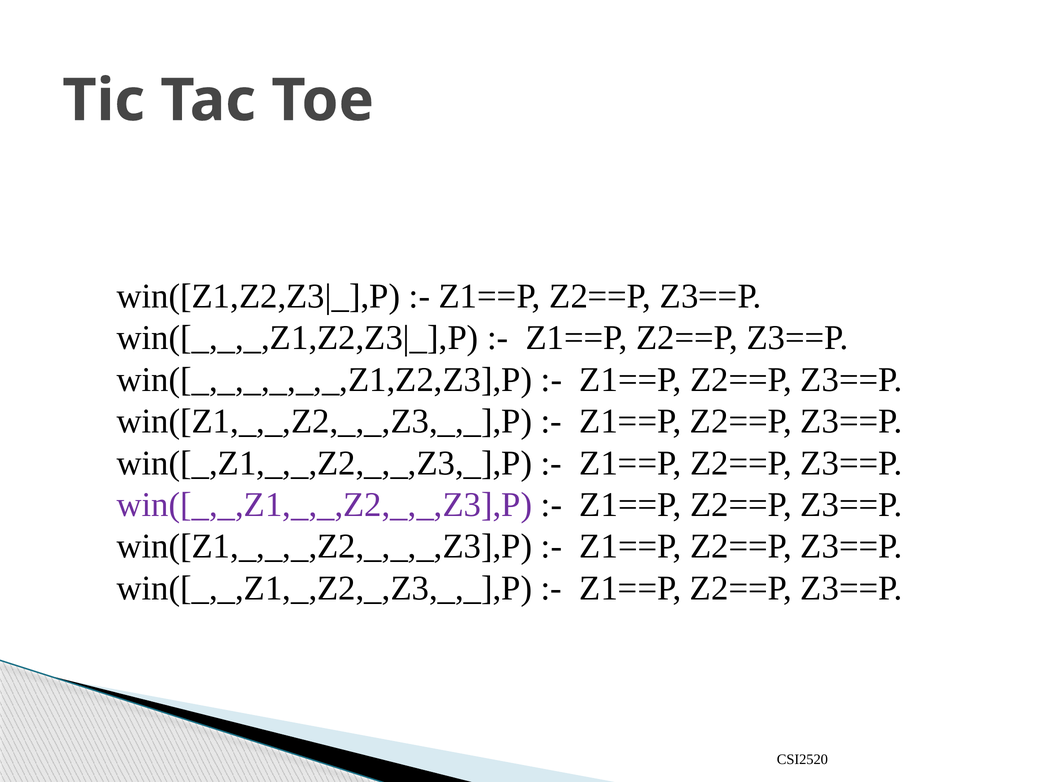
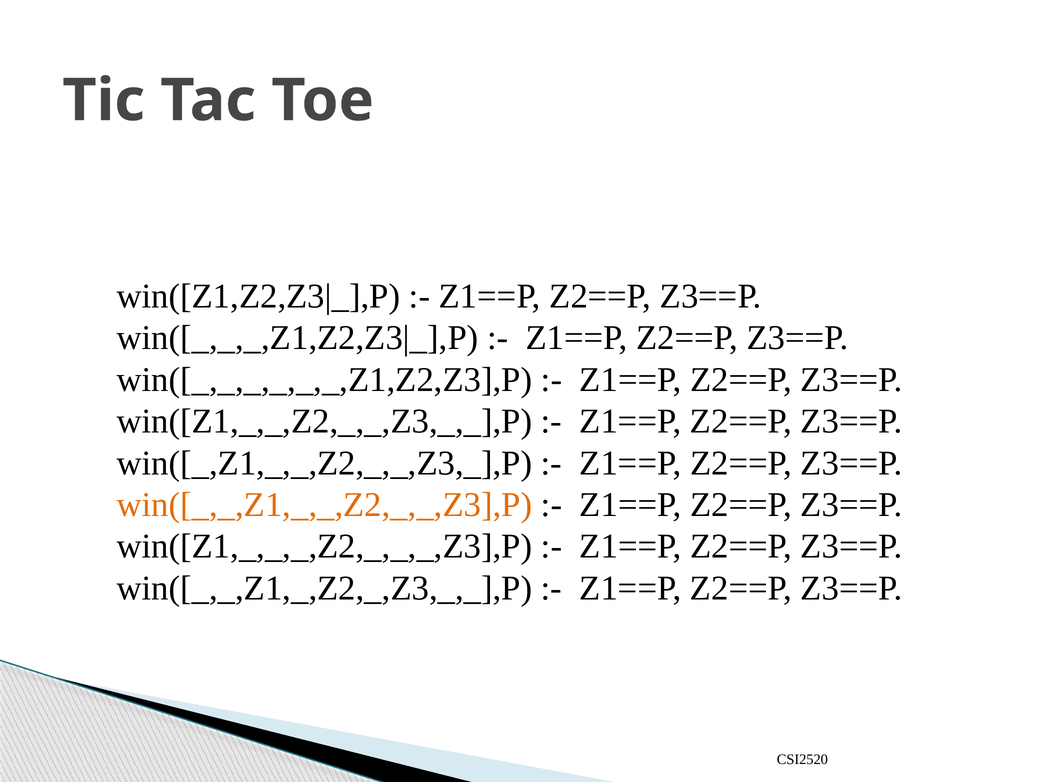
win([_,_,Z1,_,_,Z2,_,_,Z3],P colour: purple -> orange
